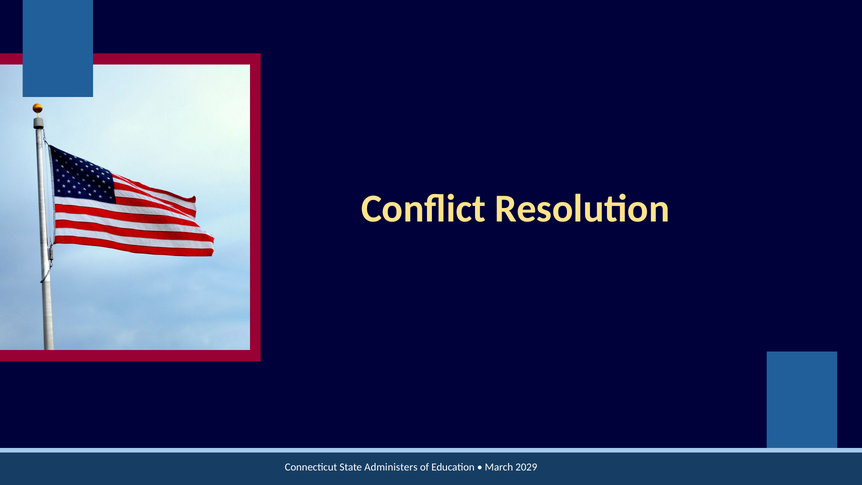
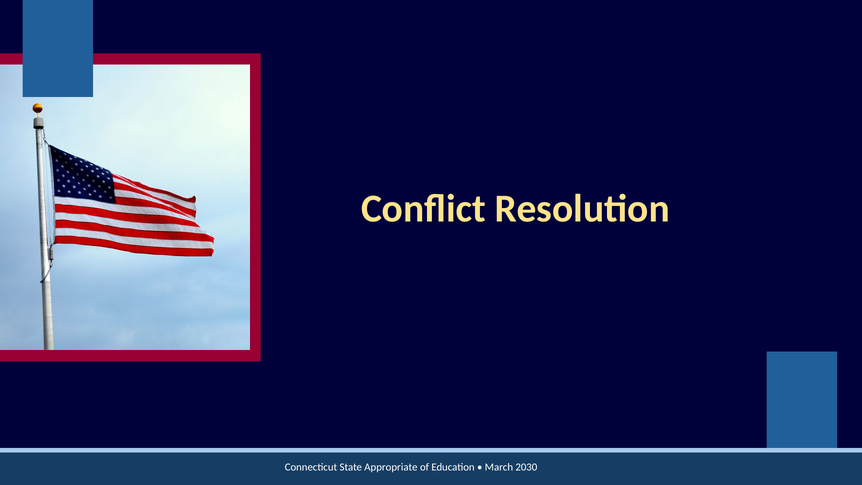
Administers: Administers -> Appropriate
2029: 2029 -> 2030
